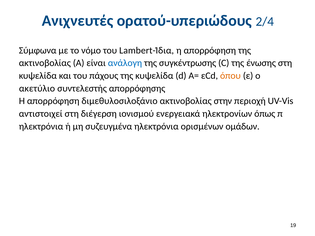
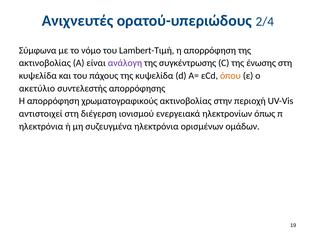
Lambert-Ίδια: Lambert-Ίδια -> Lambert-Τιμή
ανάλογη colour: blue -> purple
διμεθυλοσιλοξάνιο: διμεθυλοσιλοξάνιο -> χρωματογραφικούς
